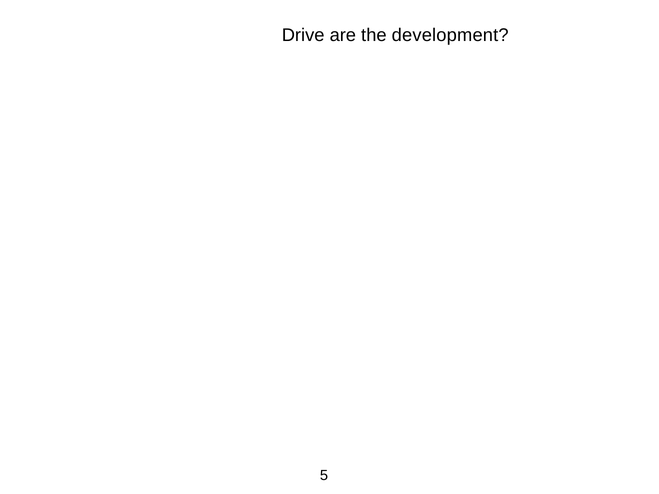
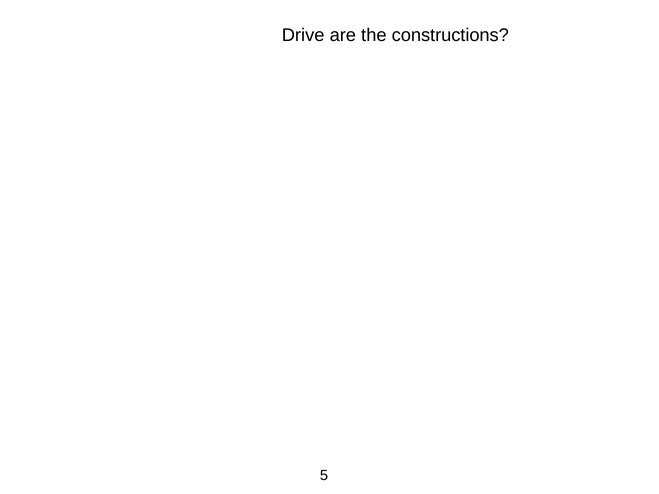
development: development -> constructions
